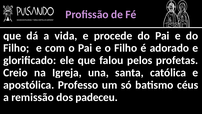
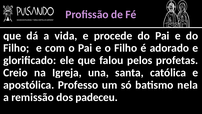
céus: céus -> nela
